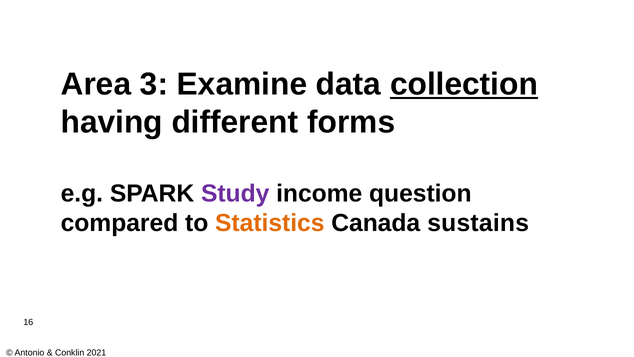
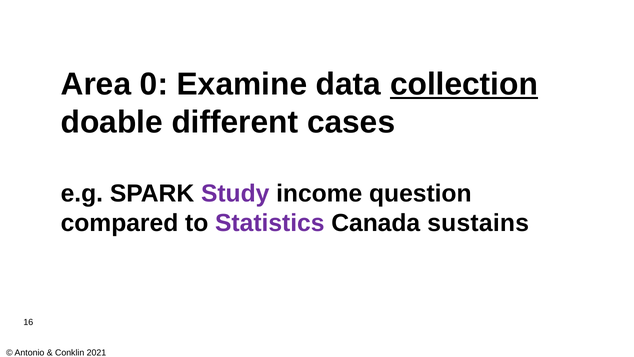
3: 3 -> 0
having: having -> doable
forms: forms -> cases
Statistics colour: orange -> purple
